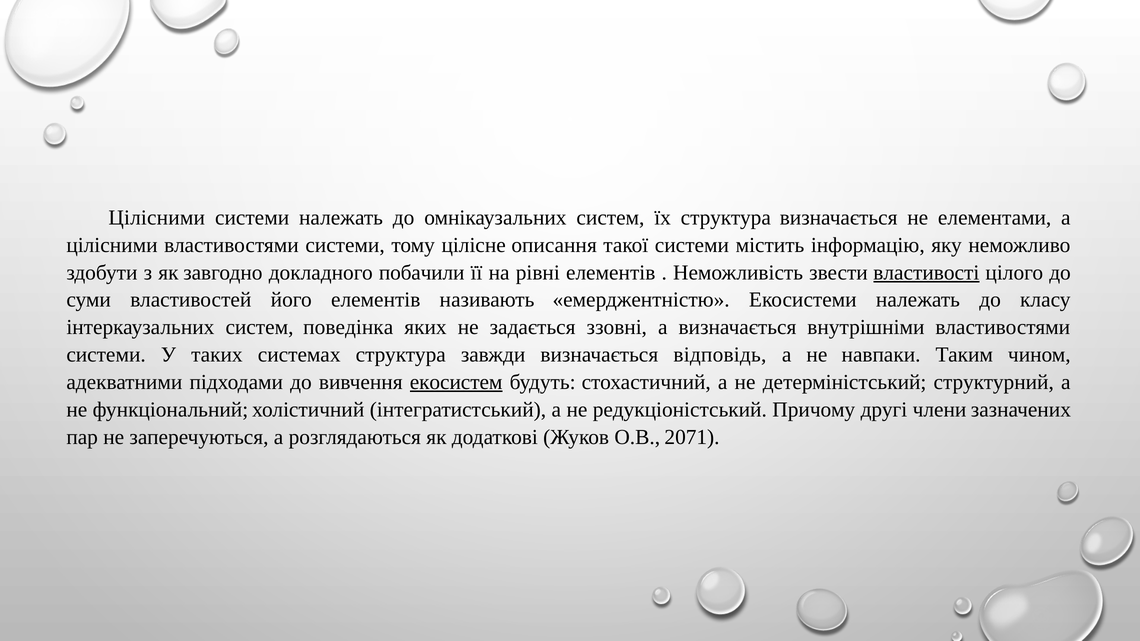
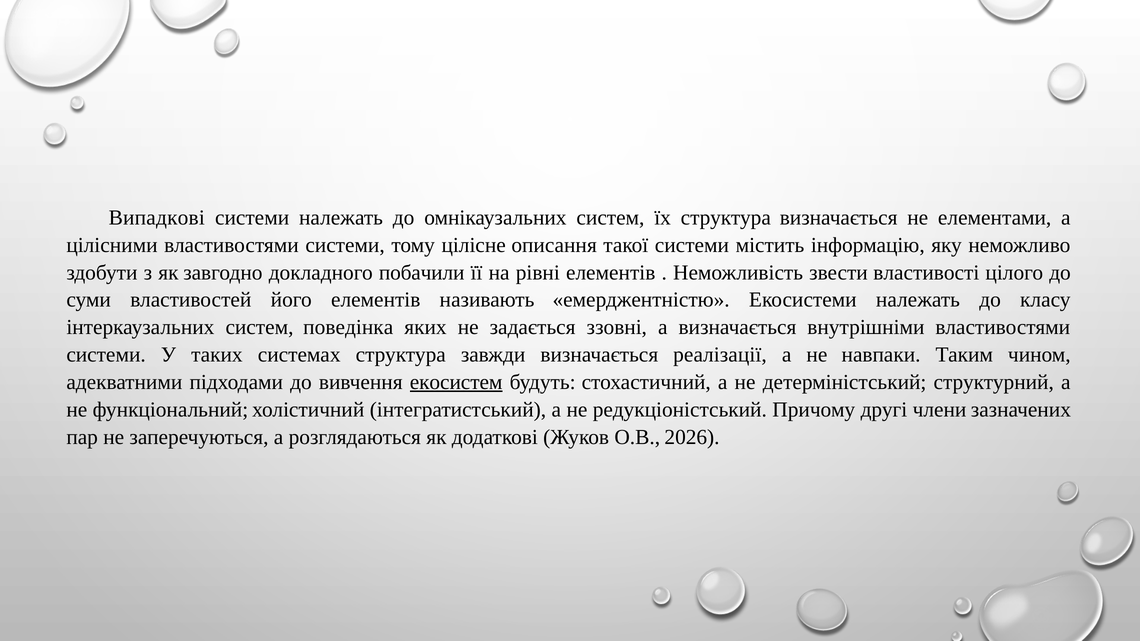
Цілісними at (157, 218): Цілісними -> Випадкові
властивості underline: present -> none
відповідь: відповідь -> реалізації
2071: 2071 -> 2026
